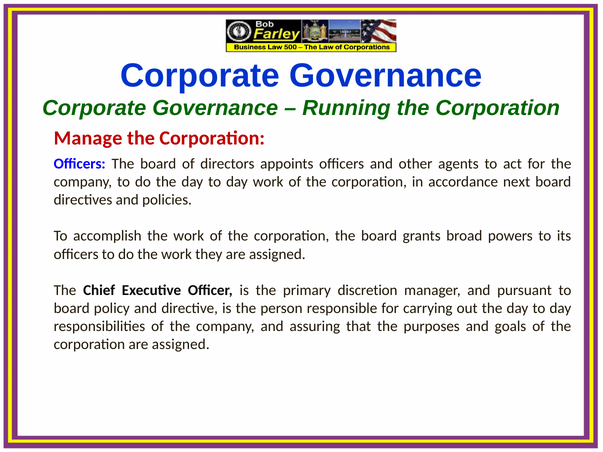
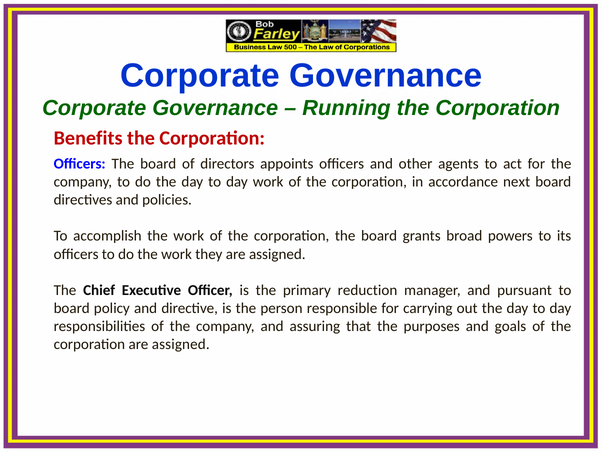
Manage: Manage -> Benefits
discretion: discretion -> reduction
